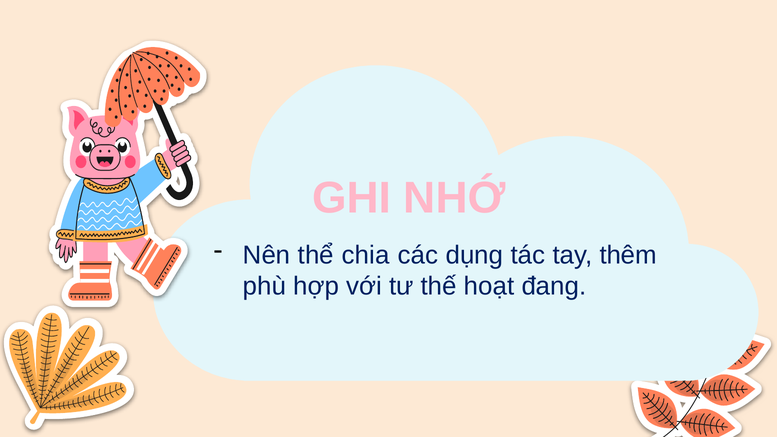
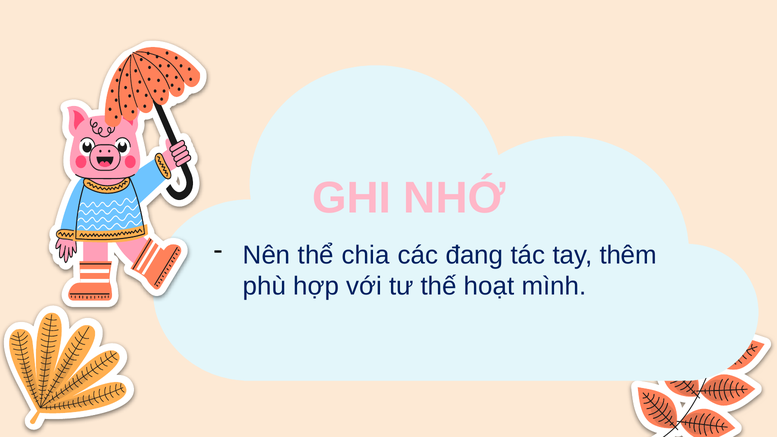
dụng: dụng -> đang
đang: đang -> mình
